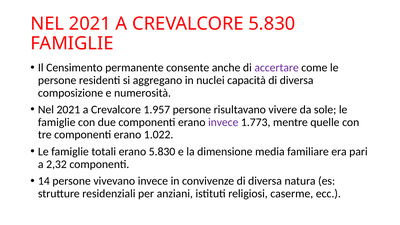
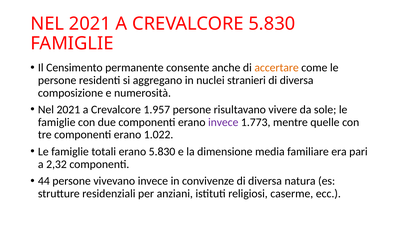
accertare colour: purple -> orange
capacità: capacità -> stranieri
14: 14 -> 44
